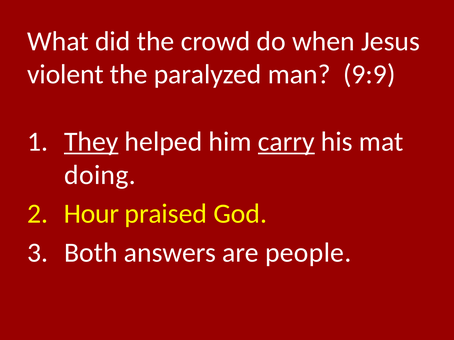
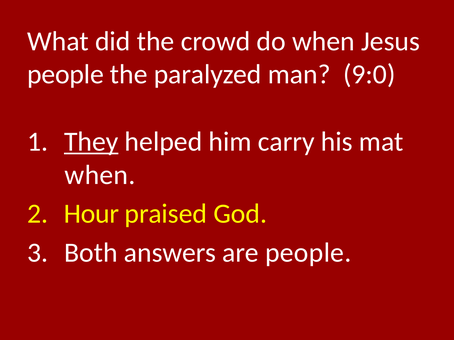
violent at (66, 75): violent -> people
9:9: 9:9 -> 9:0
carry underline: present -> none
doing at (100, 175): doing -> when
